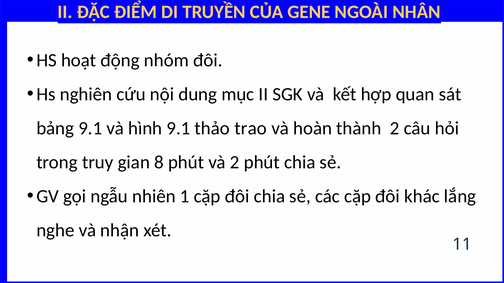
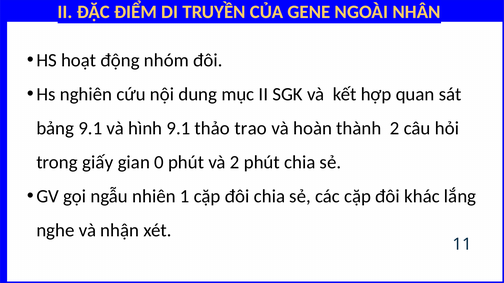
truy: truy -> giấy
8: 8 -> 0
